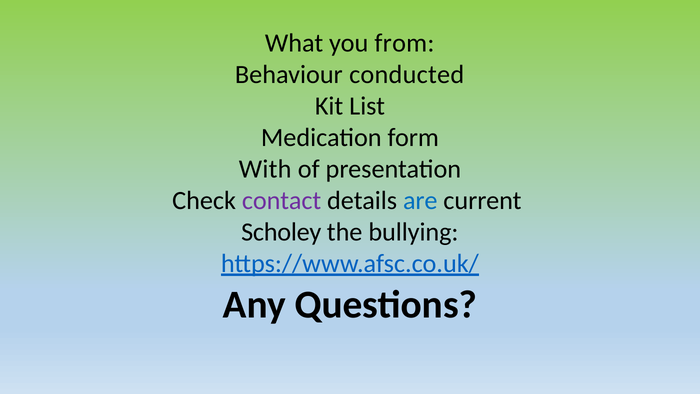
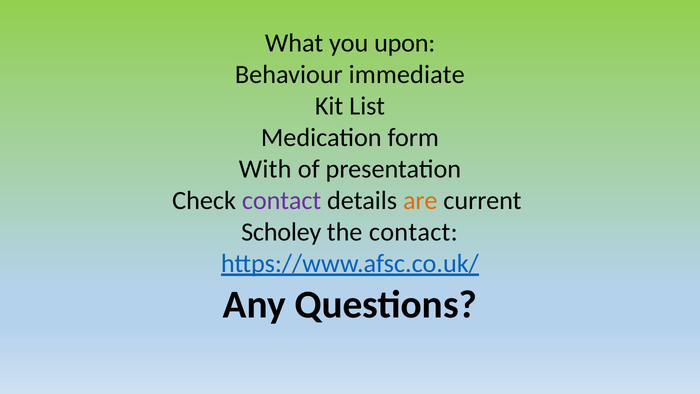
from: from -> upon
conducted: conducted -> immediate
are colour: blue -> orange
the bullying: bullying -> contact
